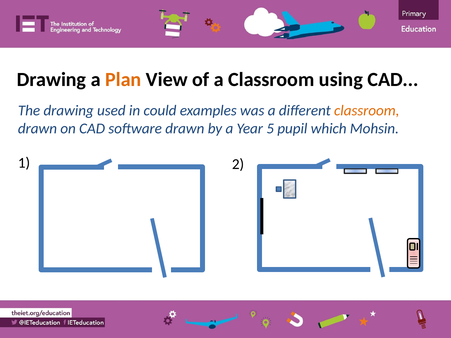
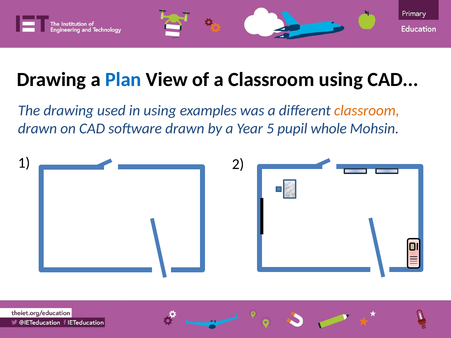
Plan colour: orange -> blue
in could: could -> using
which: which -> whole
